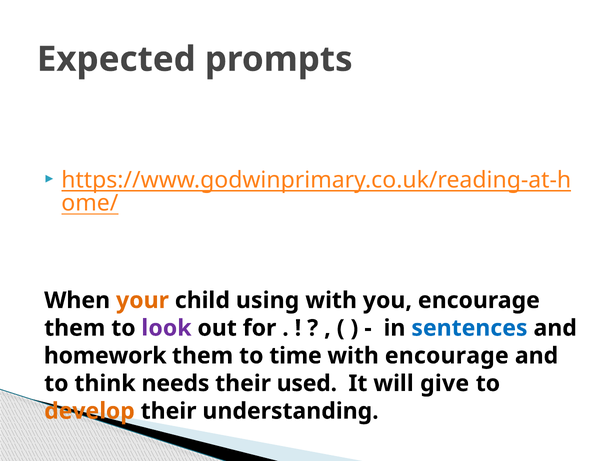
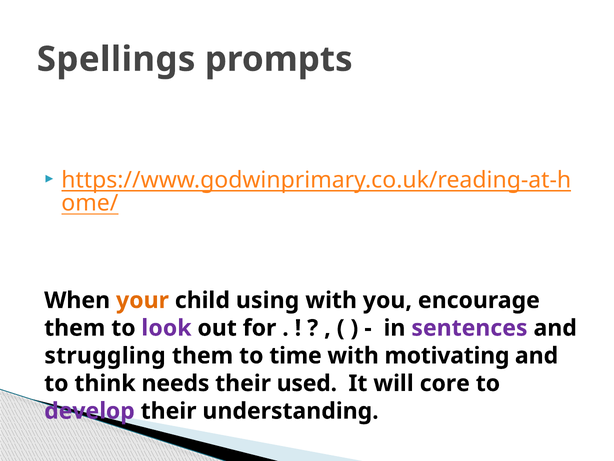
Expected: Expected -> Spellings
sentences colour: blue -> purple
homework: homework -> struggling
with encourage: encourage -> motivating
give: give -> core
develop colour: orange -> purple
